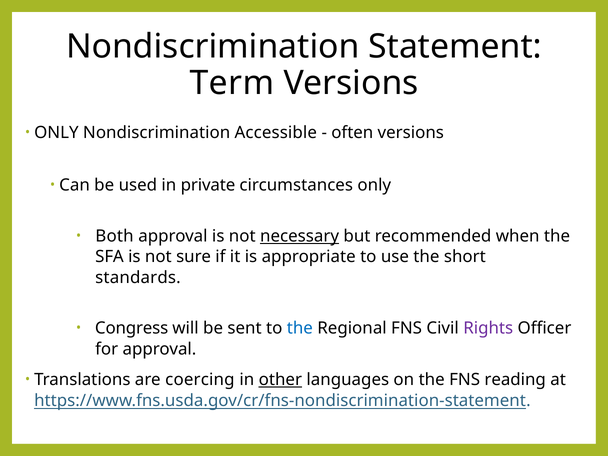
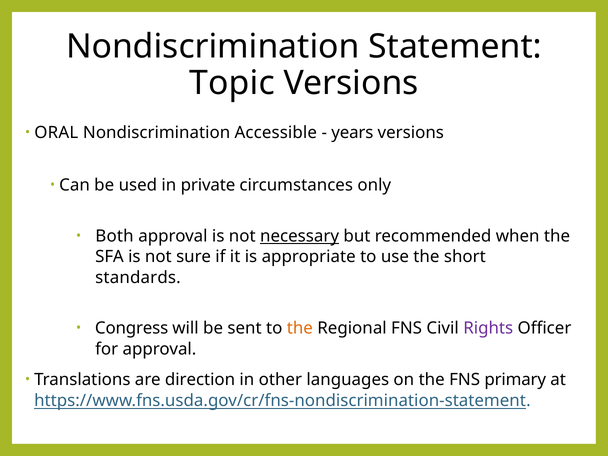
Term: Term -> Topic
ONLY at (56, 133): ONLY -> ORAL
often: often -> years
the at (300, 328) colour: blue -> orange
coercing: coercing -> direction
other underline: present -> none
reading: reading -> primary
